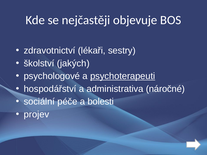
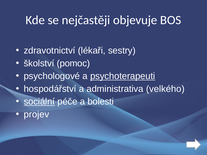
jakých: jakých -> pomoc
náročné: náročné -> velkého
sociální underline: none -> present
